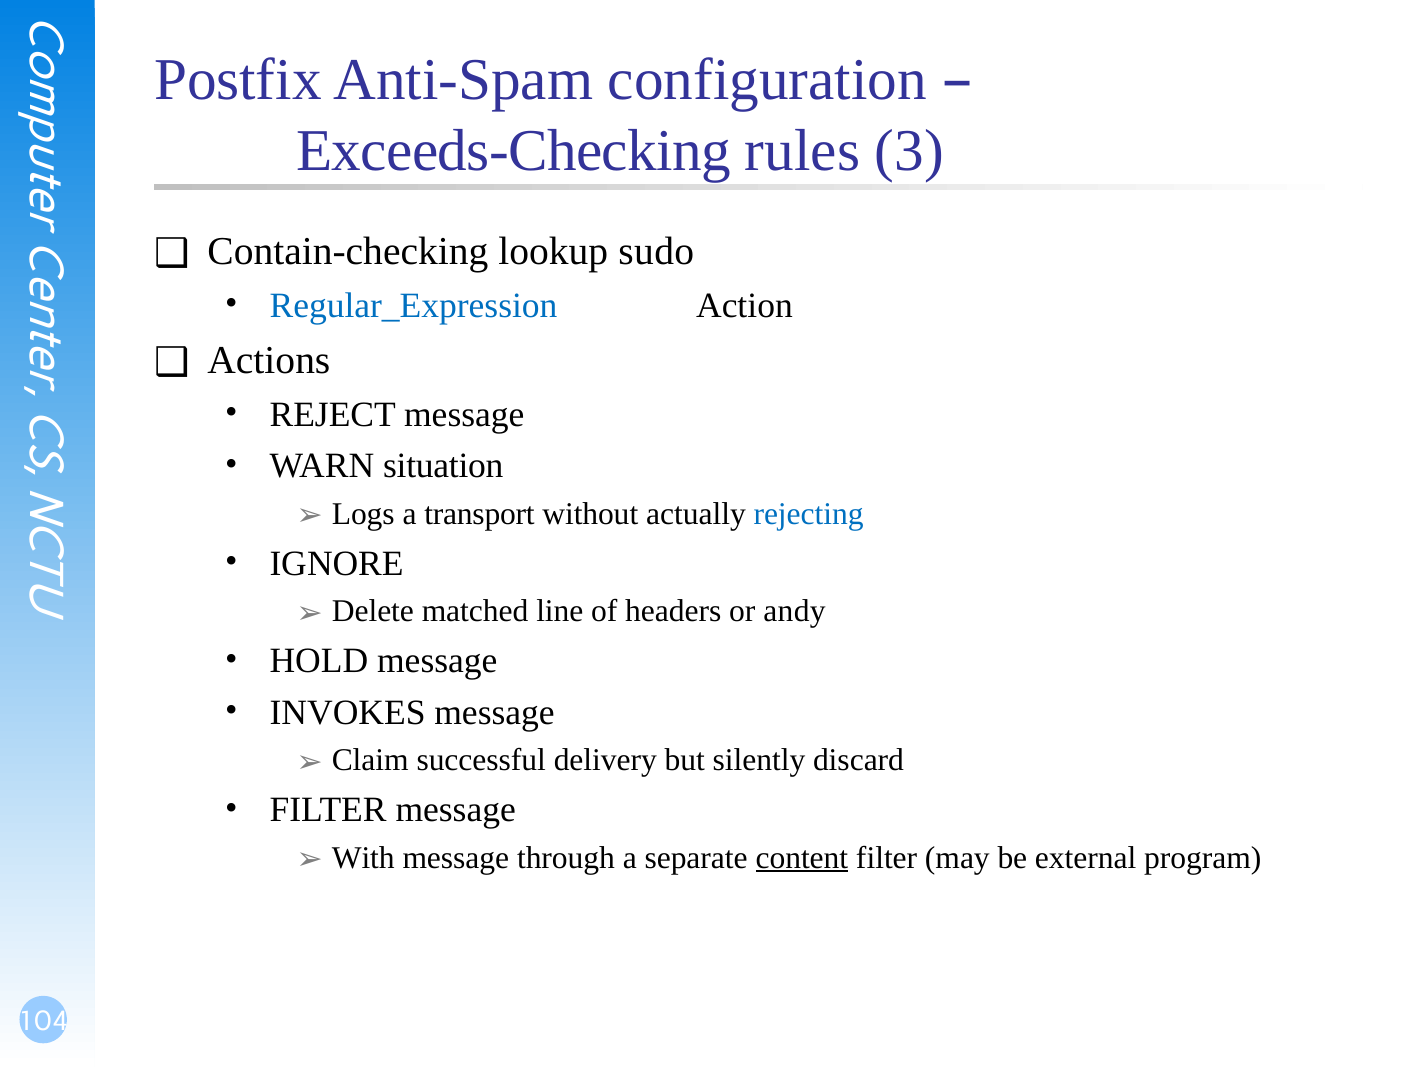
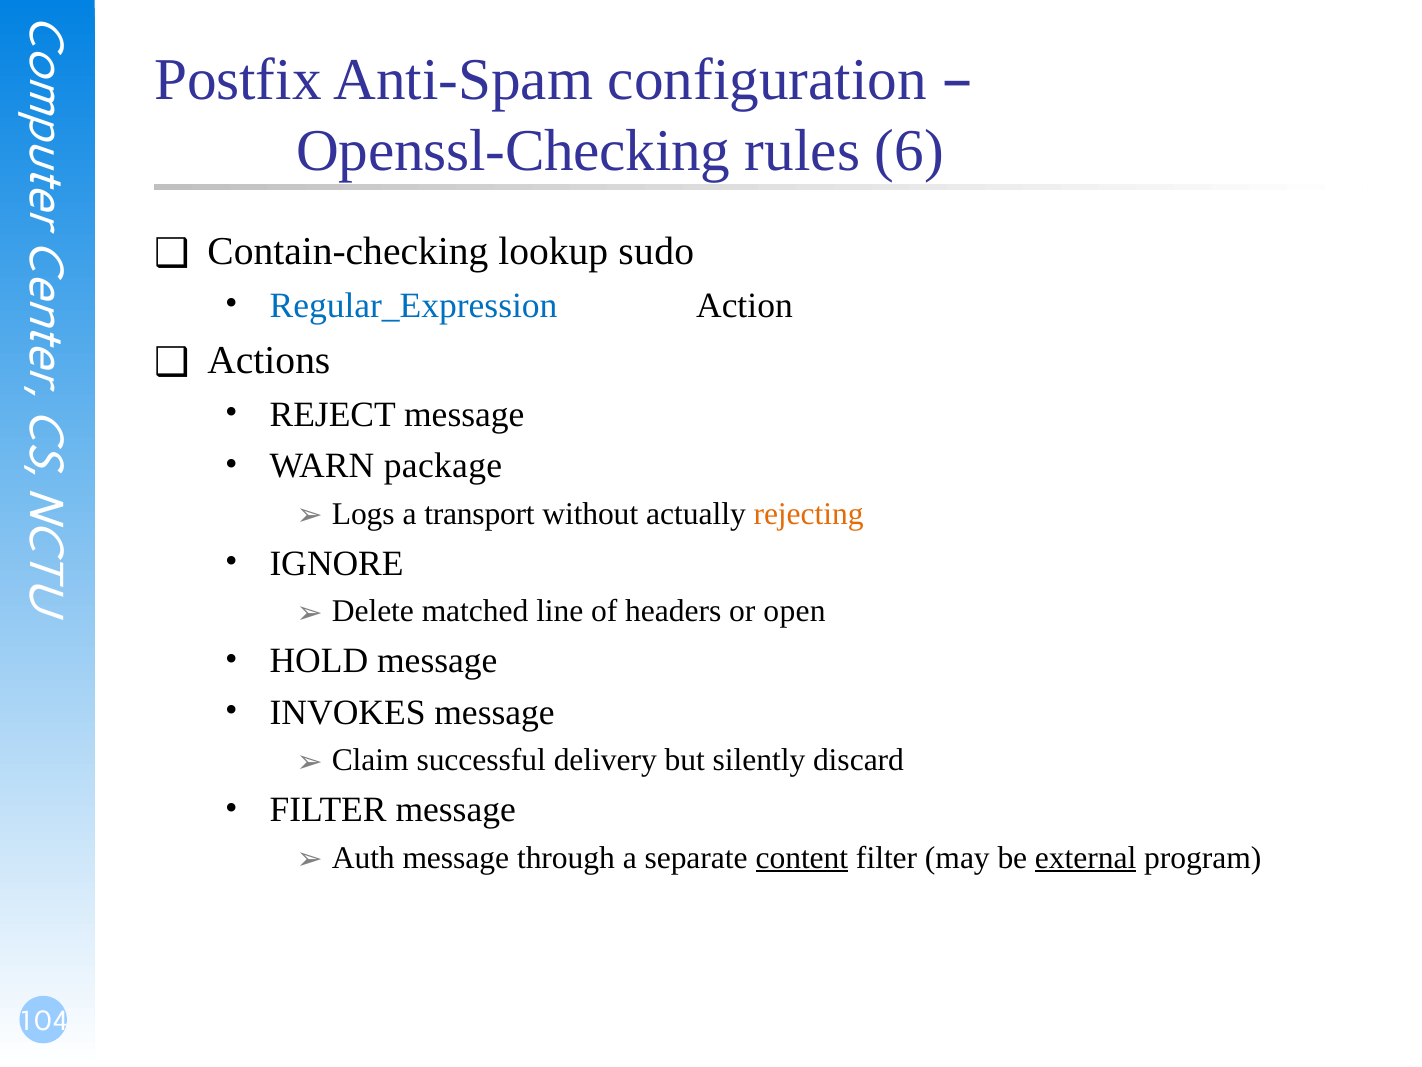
Exceeds-Checking: Exceeds-Checking -> Openssl-Checking
3: 3 -> 6
situation: situation -> package
rejecting colour: blue -> orange
andy: andy -> open
With: With -> Auth
external underline: none -> present
